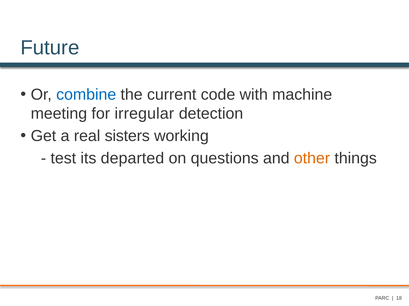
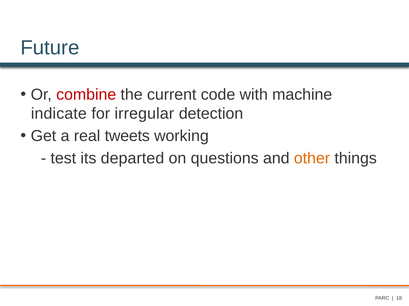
combine colour: blue -> red
meeting: meeting -> indicate
sisters: sisters -> tweets
